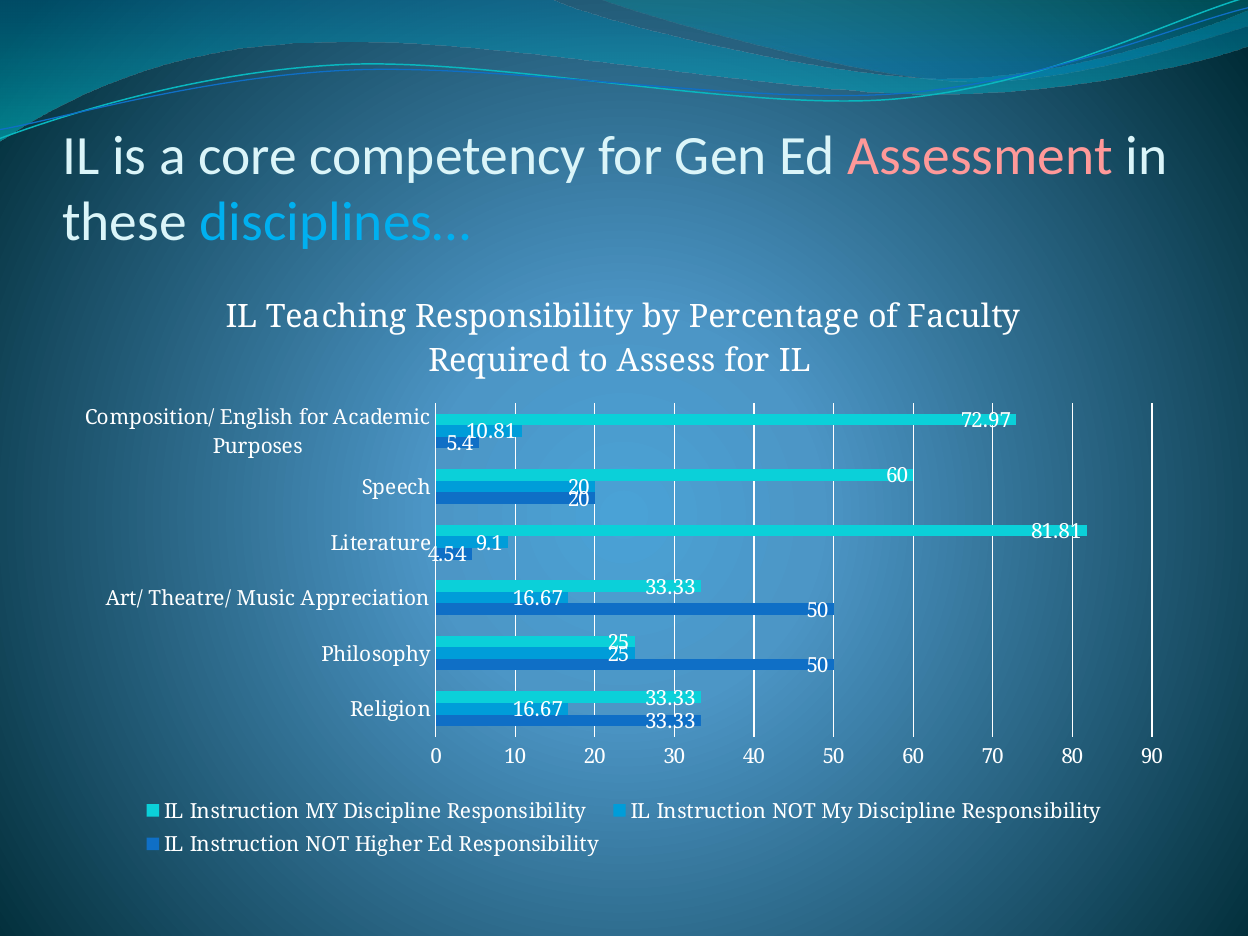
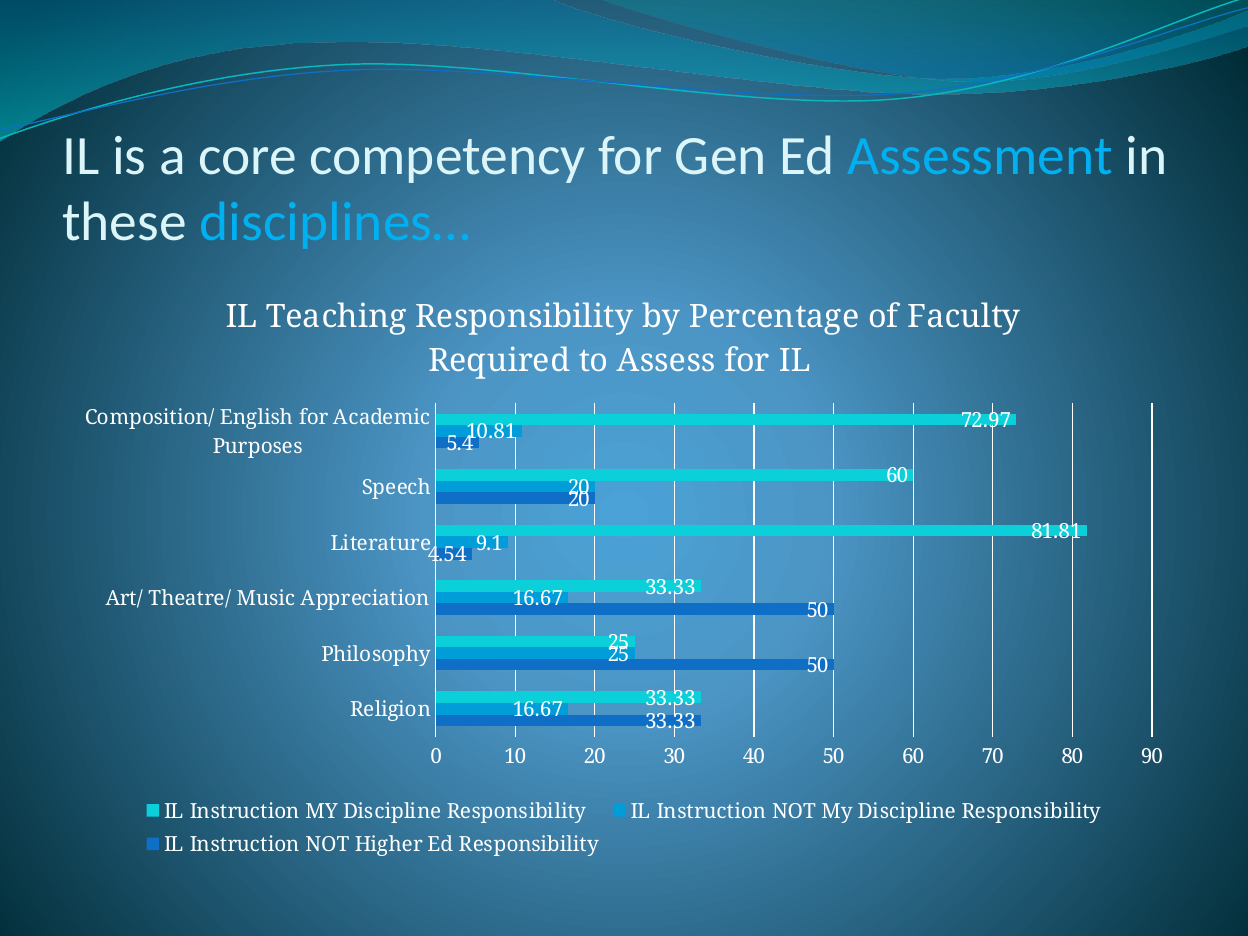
Assessment colour: pink -> light blue
